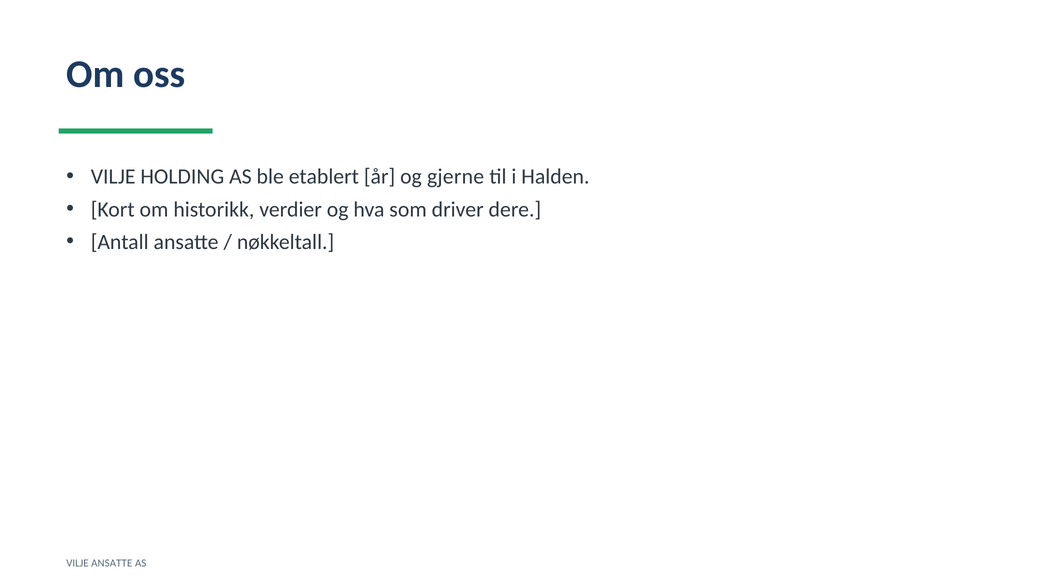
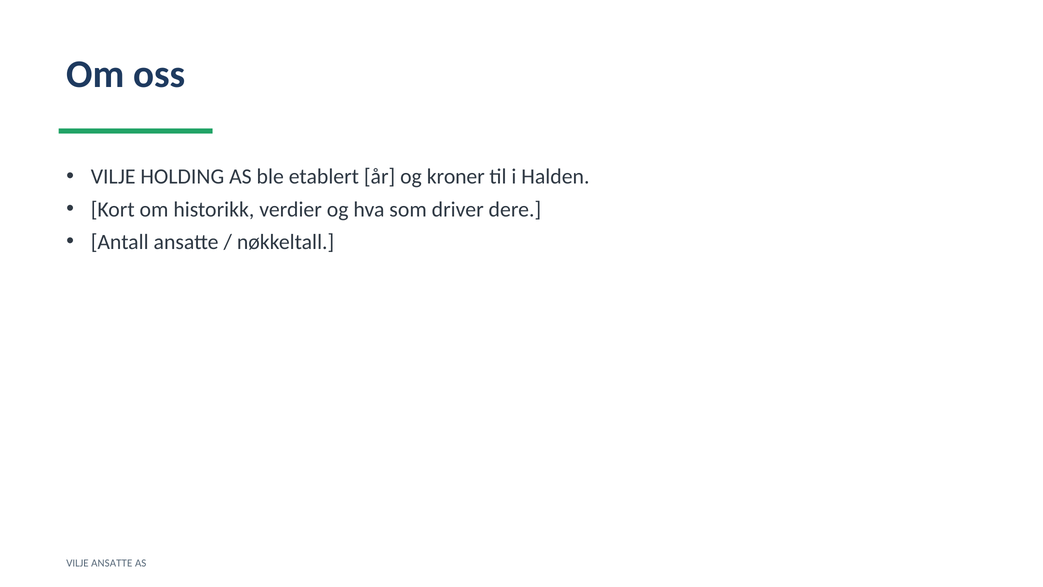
gjerne: gjerne -> kroner
